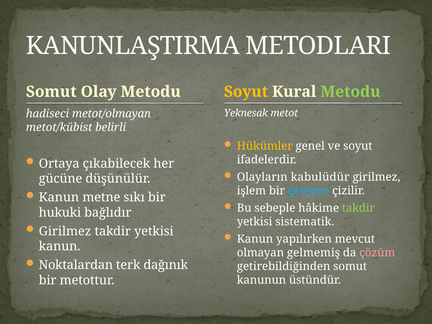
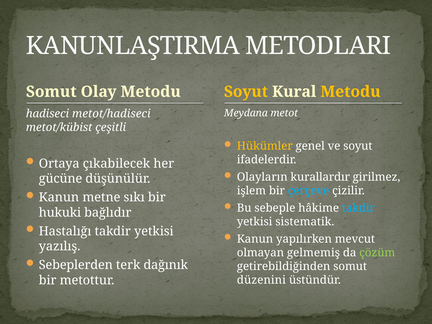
Metodu at (350, 92) colour: light green -> yellow
Yeknesak: Yeknesak -> Meydana
metot/olmayan: metot/olmayan -> metot/hadiseci
belirli: belirli -> çeşitli
kabulüdür: kabulüdür -> kurallardır
takdir at (358, 208) colour: light green -> light blue
Girilmez at (65, 231): Girilmez -> Hastalığı
kanun at (60, 246): kanun -> yazılış
çözüm colour: pink -> light green
Noktalardan: Noktalardan -> Sebeplerden
kanunun: kanunun -> düzenini
